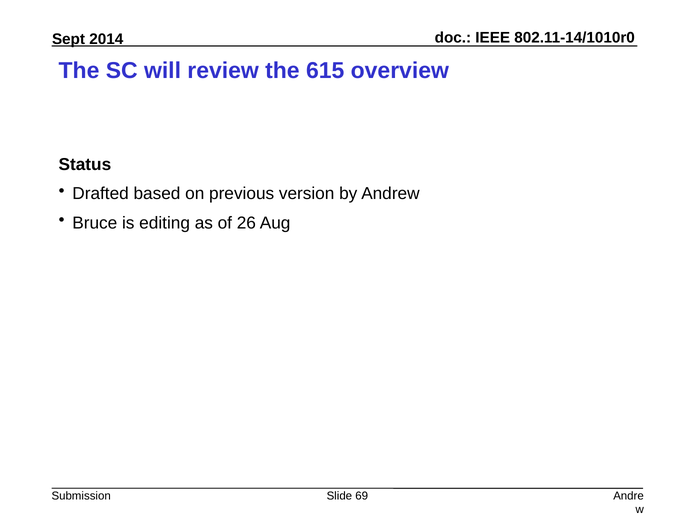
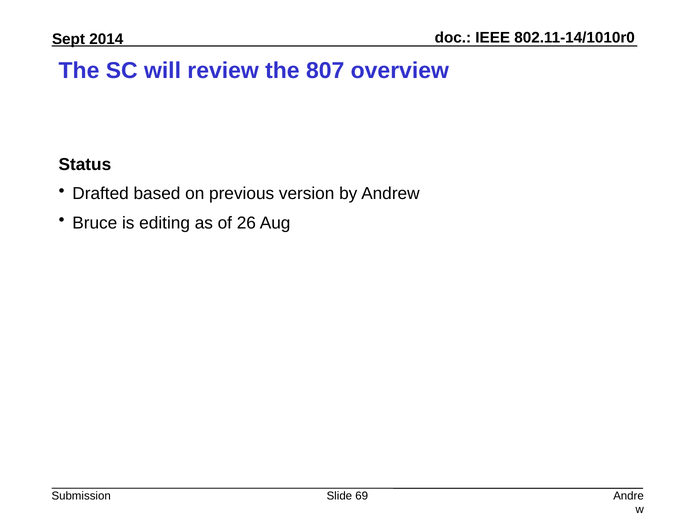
615: 615 -> 807
